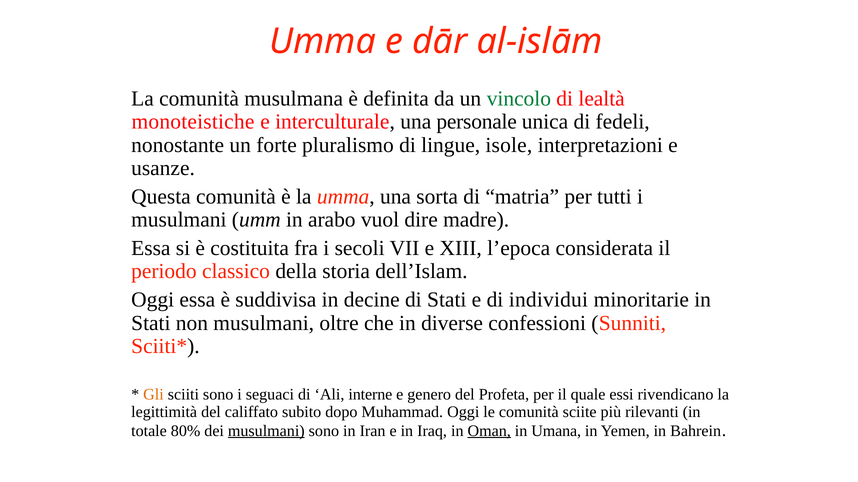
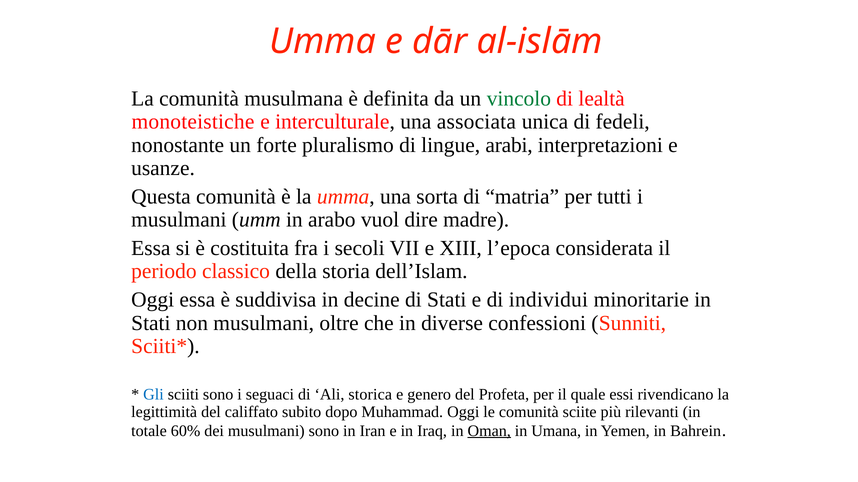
personale: personale -> associata
isole: isole -> arabi
Gli colour: orange -> blue
interne: interne -> storica
80%: 80% -> 60%
musulmani at (266, 431) underline: present -> none
